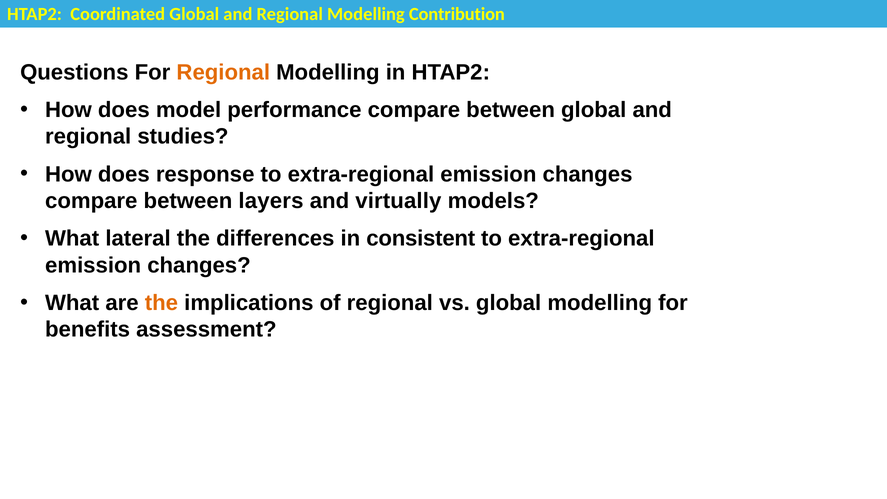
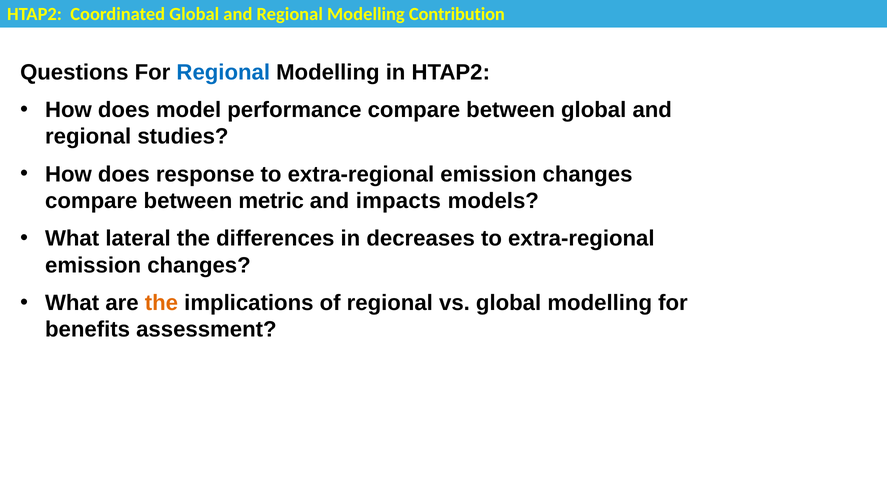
Regional at (223, 72) colour: orange -> blue
layers: layers -> metric
virtually: virtually -> impacts
consistent: consistent -> decreases
